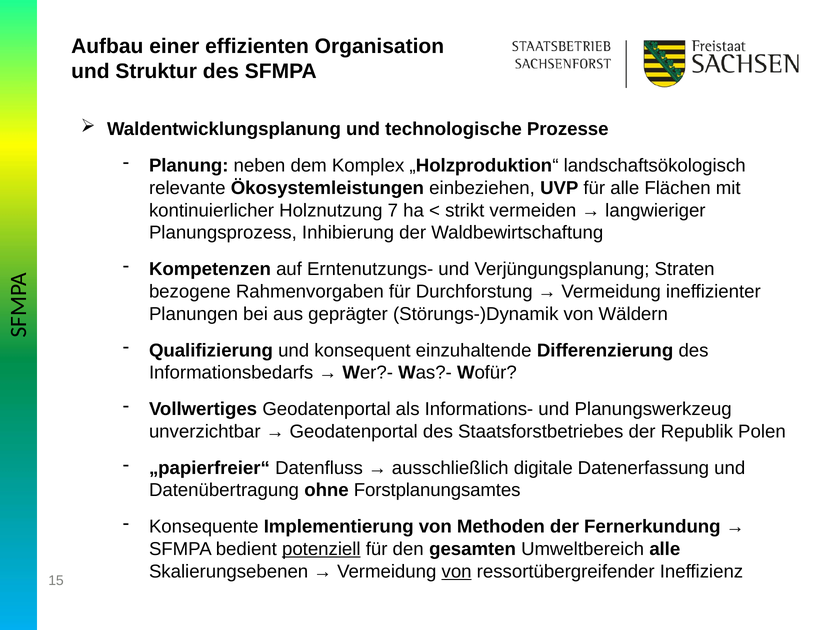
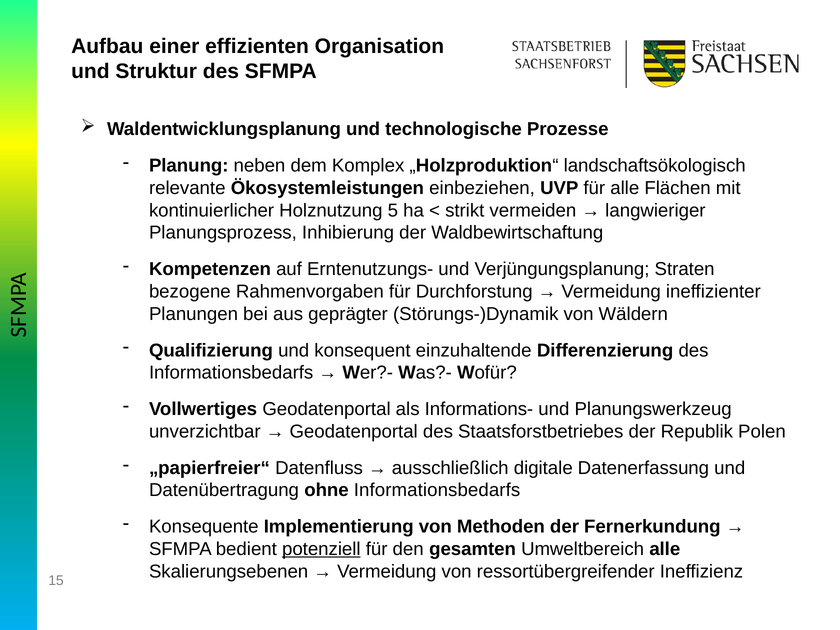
7: 7 -> 5
ohne Forstplanungsamtes: Forstplanungsamtes -> Informationsbedarfs
von at (457, 572) underline: present -> none
